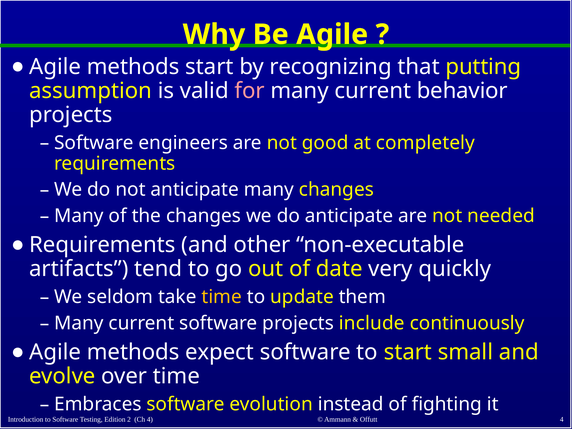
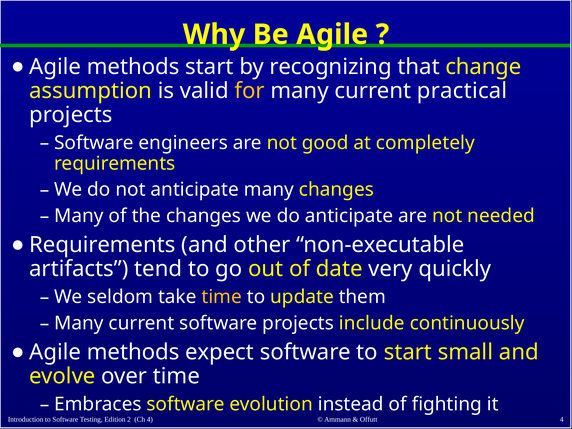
putting: putting -> change
for colour: pink -> yellow
behavior: behavior -> practical
